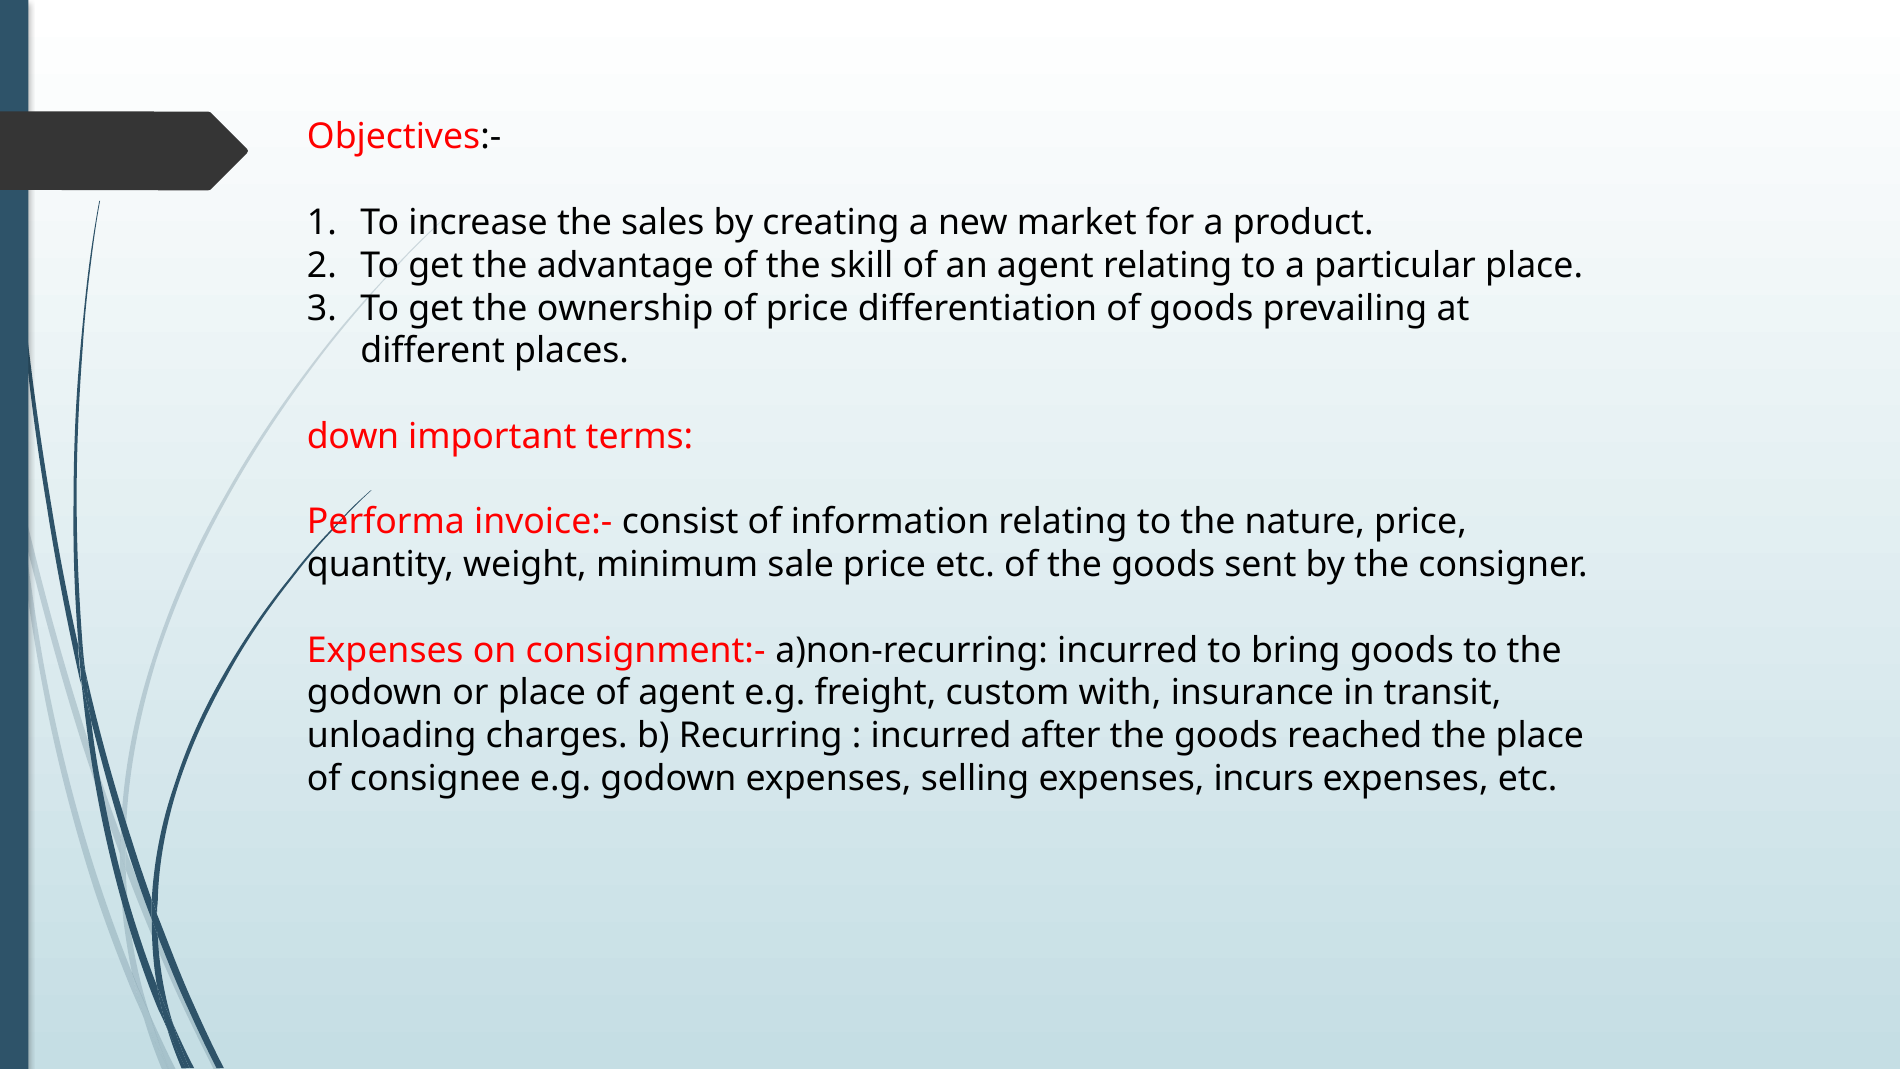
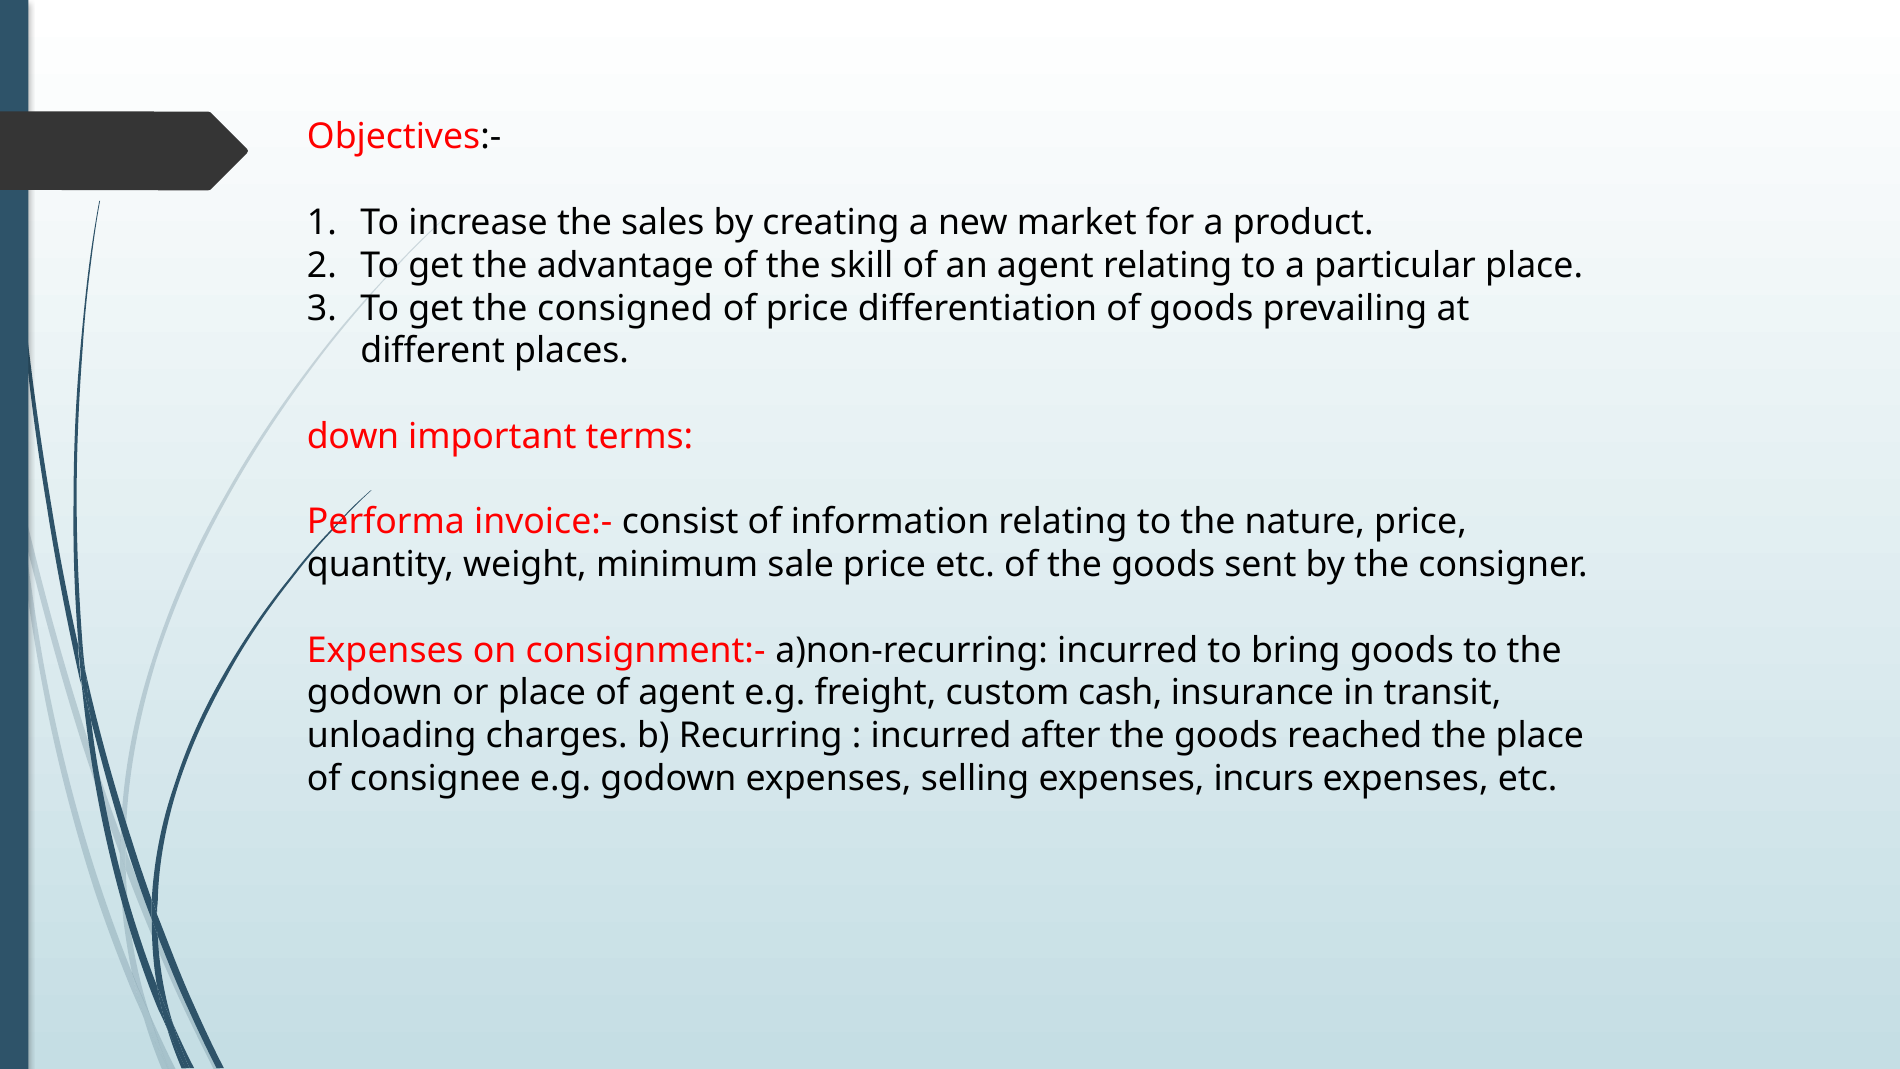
ownership: ownership -> consigned
with: with -> cash
